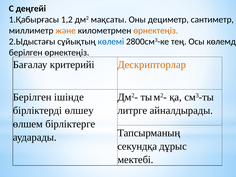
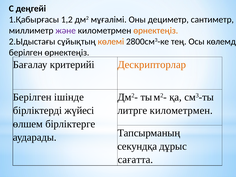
мақсаты: мақсаты -> мұғалімі
және colour: orange -> purple
көлемі colour: blue -> orange
өлшеу: өлшеу -> жүйесі
литрге айналдырады: айналдырады -> километрмен
мектебі: мектебі -> сағатта
